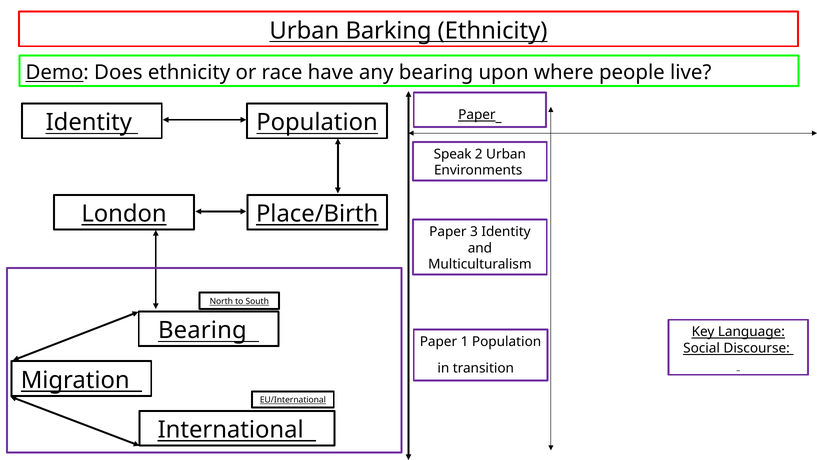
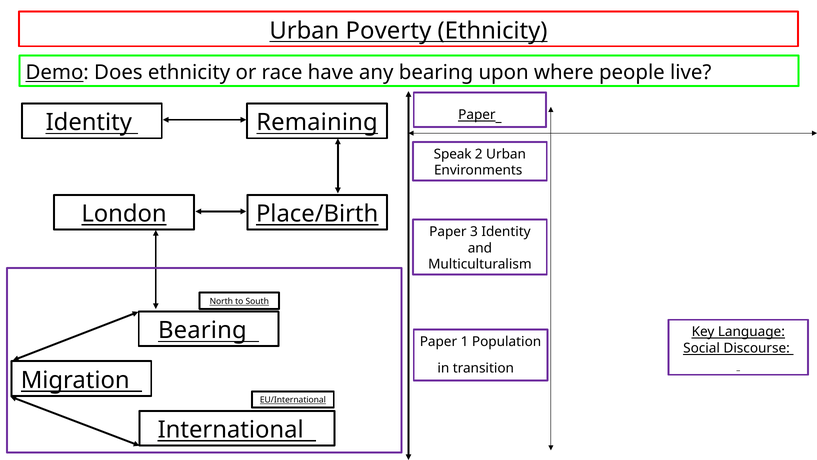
Barking: Barking -> Poverty
Population at (317, 122): Population -> Remaining
